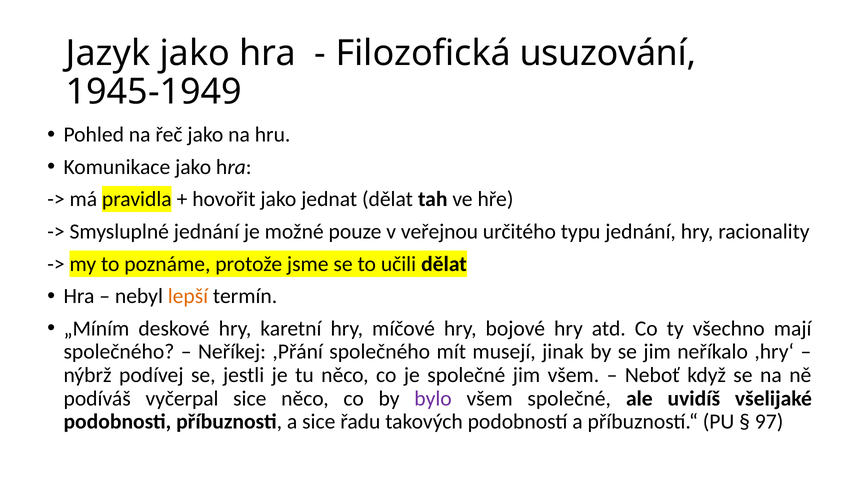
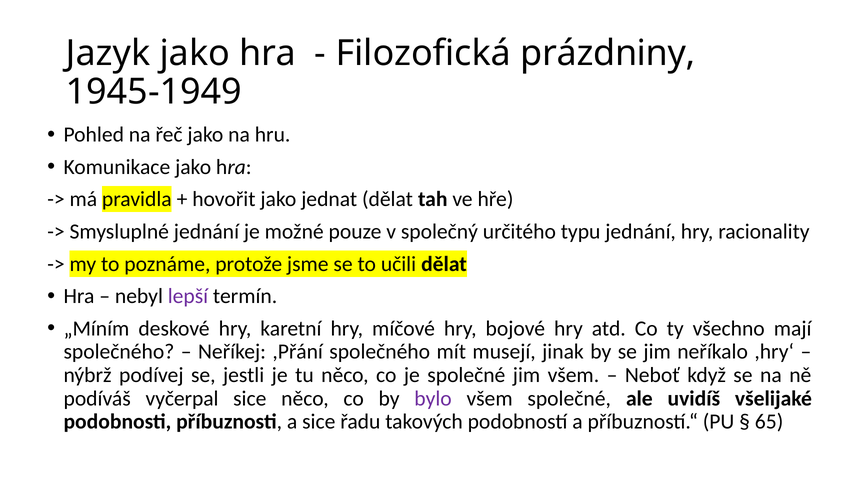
usuzování: usuzování -> prázdniny
veřejnou: veřejnou -> společný
lepší colour: orange -> purple
97: 97 -> 65
